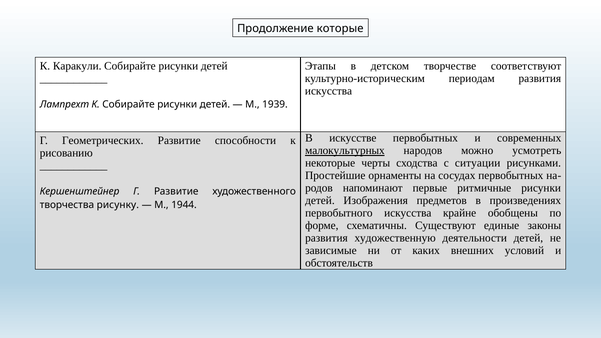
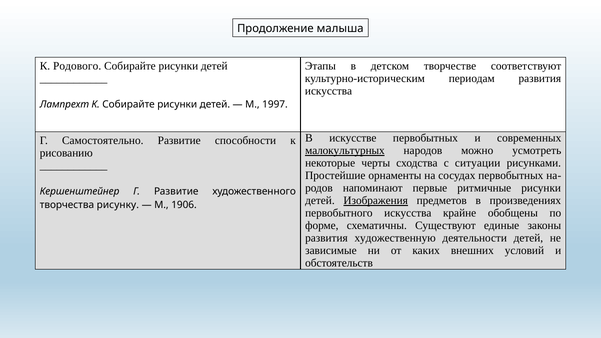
которые: которые -> малыша
Каракули: Каракули -> Родового
1939: 1939 -> 1997
Геометрических: Геометрических -> Самостоятельно
Изображения underline: none -> present
1944: 1944 -> 1906
